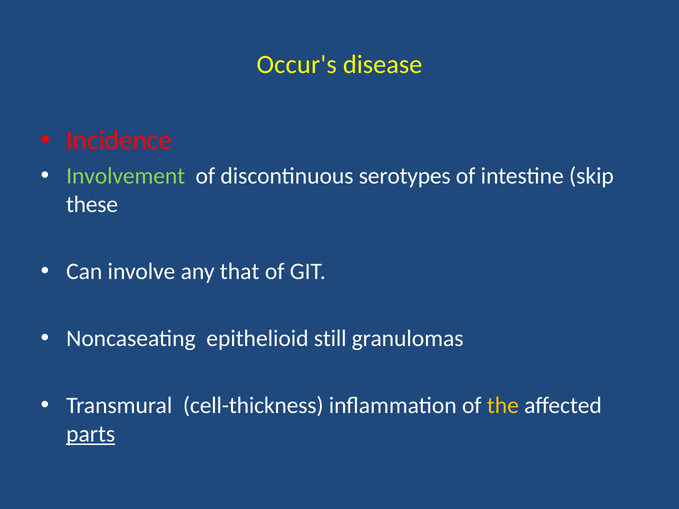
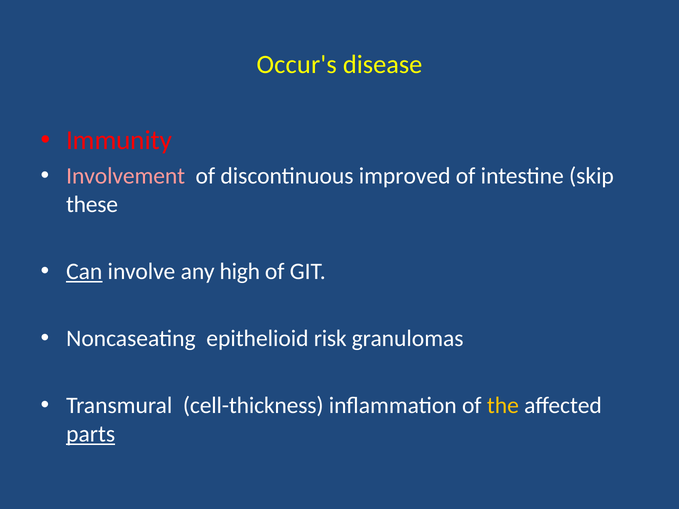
Incidence: Incidence -> Immunity
Involvement colour: light green -> pink
serotypes: serotypes -> improved
Can underline: none -> present
that: that -> high
still: still -> risk
